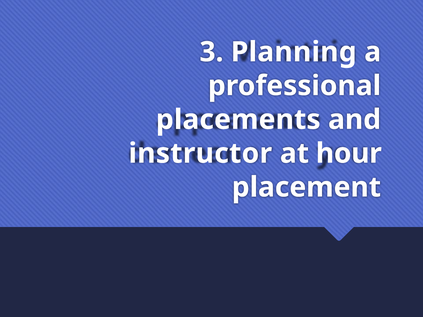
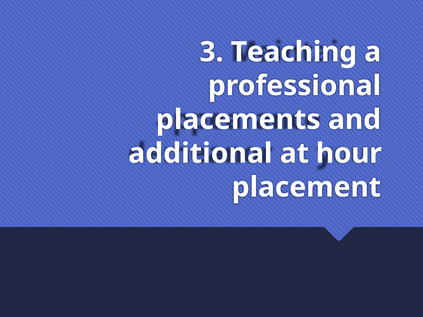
Planning: Planning -> Teaching
instructor: instructor -> additional
